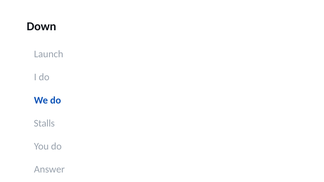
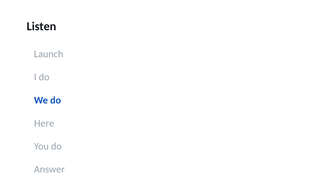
Down: Down -> Listen
Stalls: Stalls -> Here
